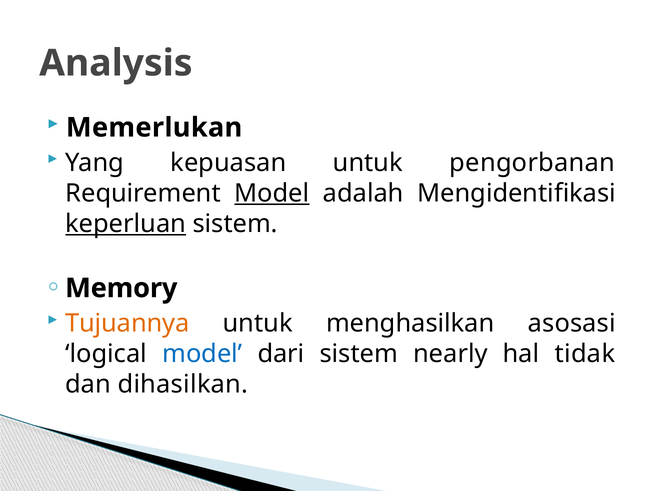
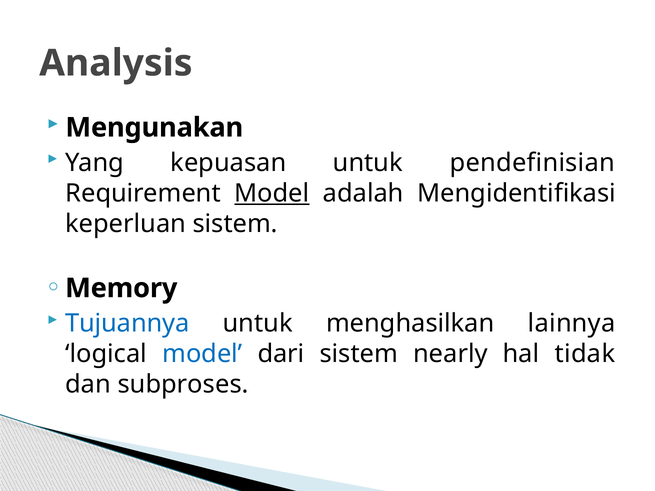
Memerlukan: Memerlukan -> Mengunakan
pengorbanan: pengorbanan -> pendefinisian
keperluan underline: present -> none
Tujuannya colour: orange -> blue
asosasi: asosasi -> lainnya
dihasilkan: dihasilkan -> subproses
